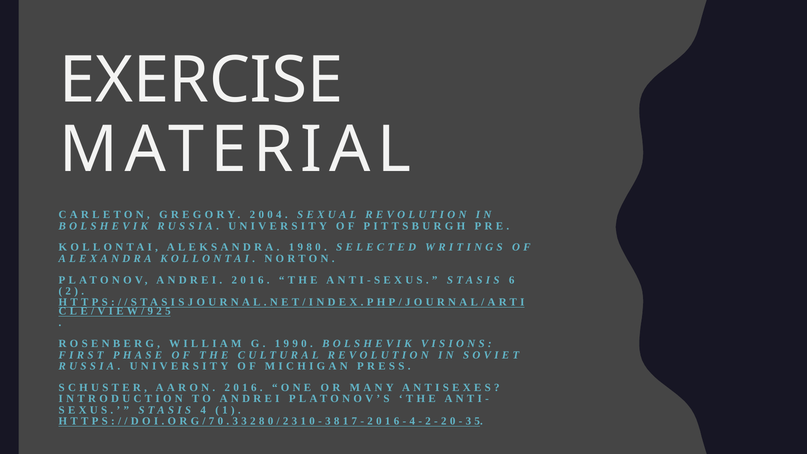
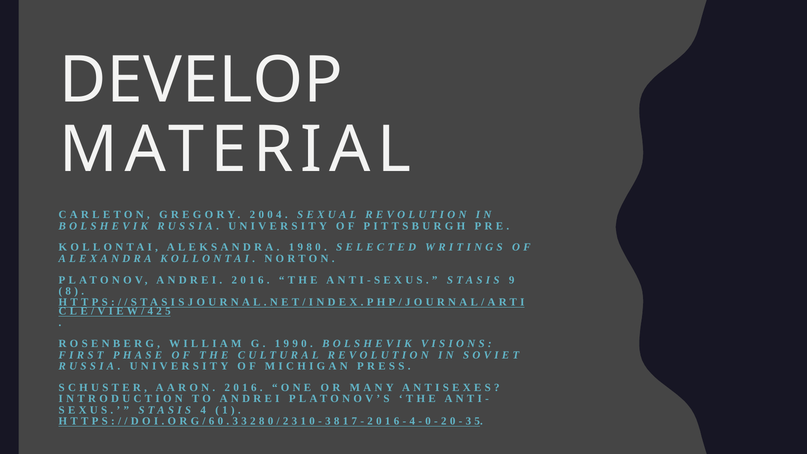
EXERCISE: EXERCISE -> DEVELOP
6 at (512, 280): 6 -> 9
2 at (68, 291): 2 -> 8
9 at (150, 311): 9 -> 4
7 at (212, 421): 7 -> 6
2 at (428, 421): 2 -> 0
